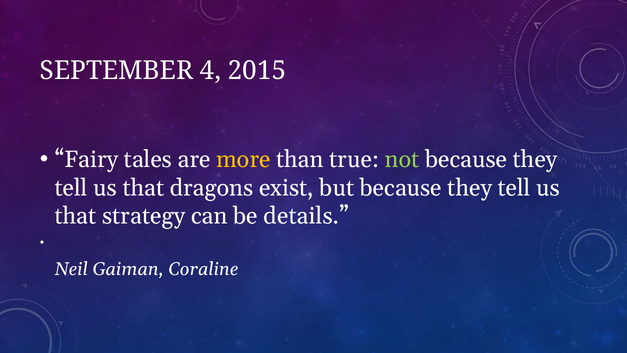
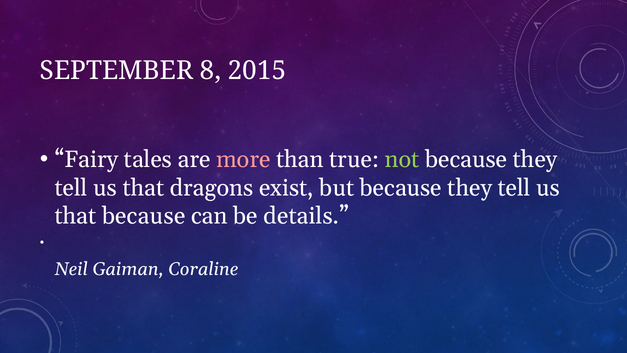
4: 4 -> 8
more colour: yellow -> pink
that strategy: strategy -> because
